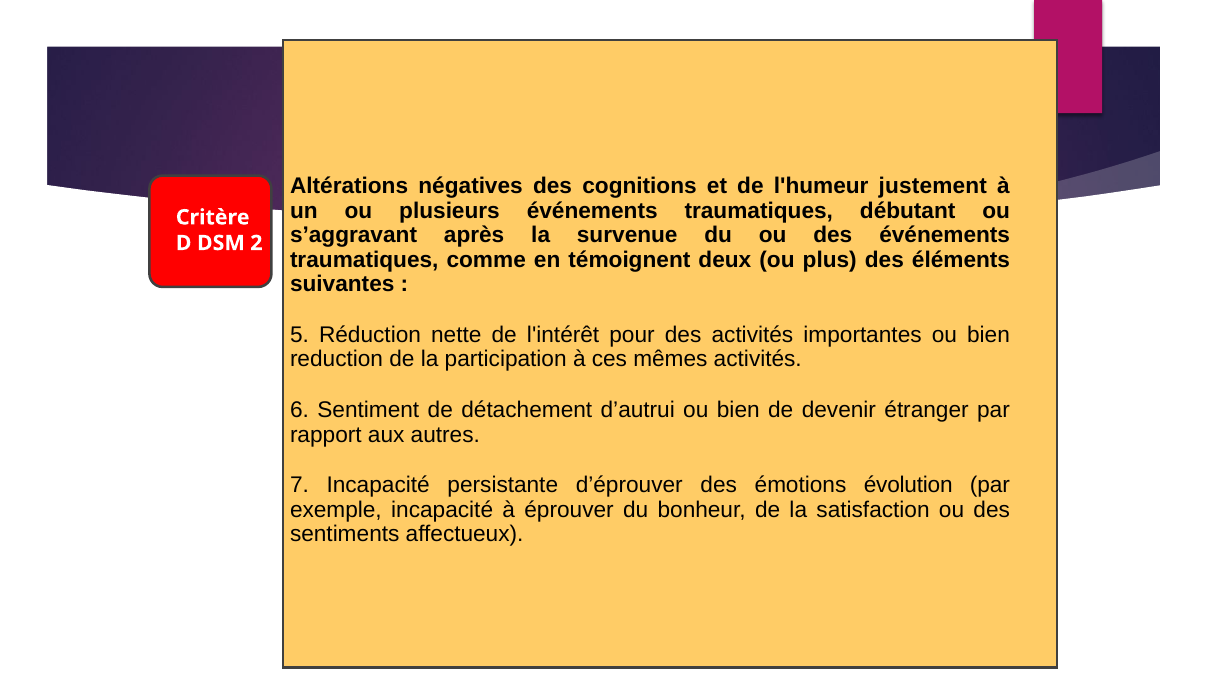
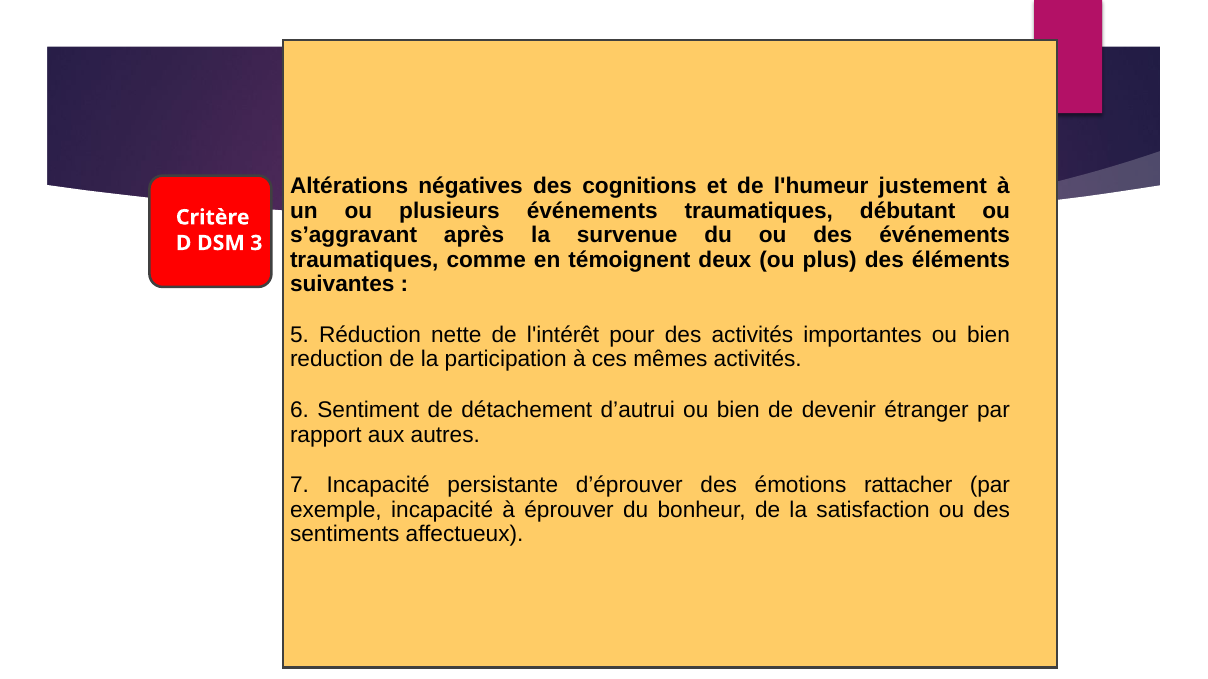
2: 2 -> 3
évolution: évolution -> rattacher
